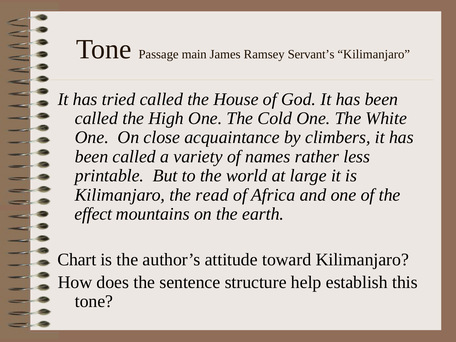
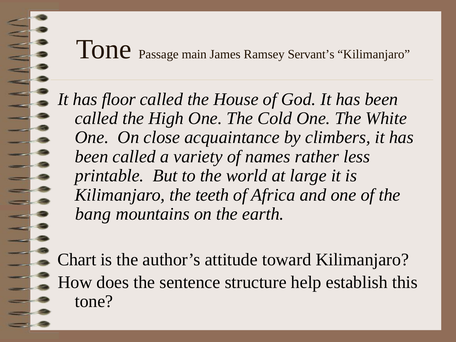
tried: tried -> floor
read: read -> teeth
effect: effect -> bang
